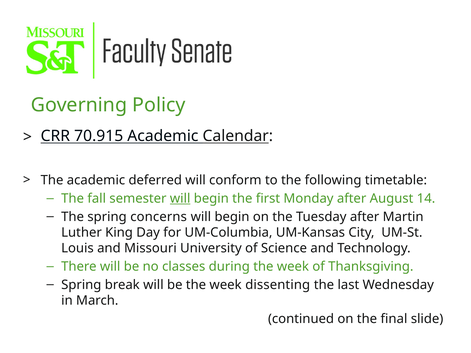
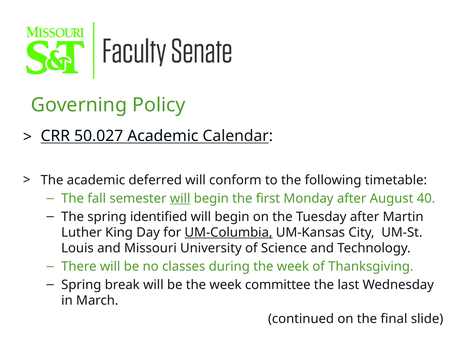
70.915: 70.915 -> 50.027
14: 14 -> 40
concerns: concerns -> identified
UM-Columbia underline: none -> present
dissenting: dissenting -> committee
